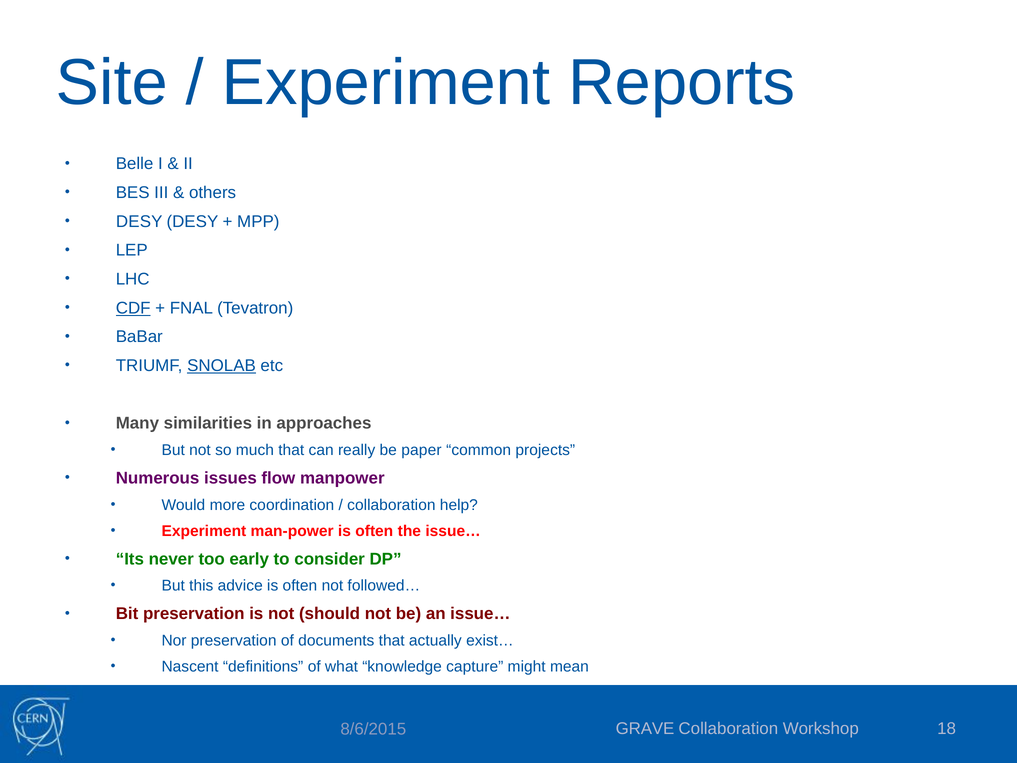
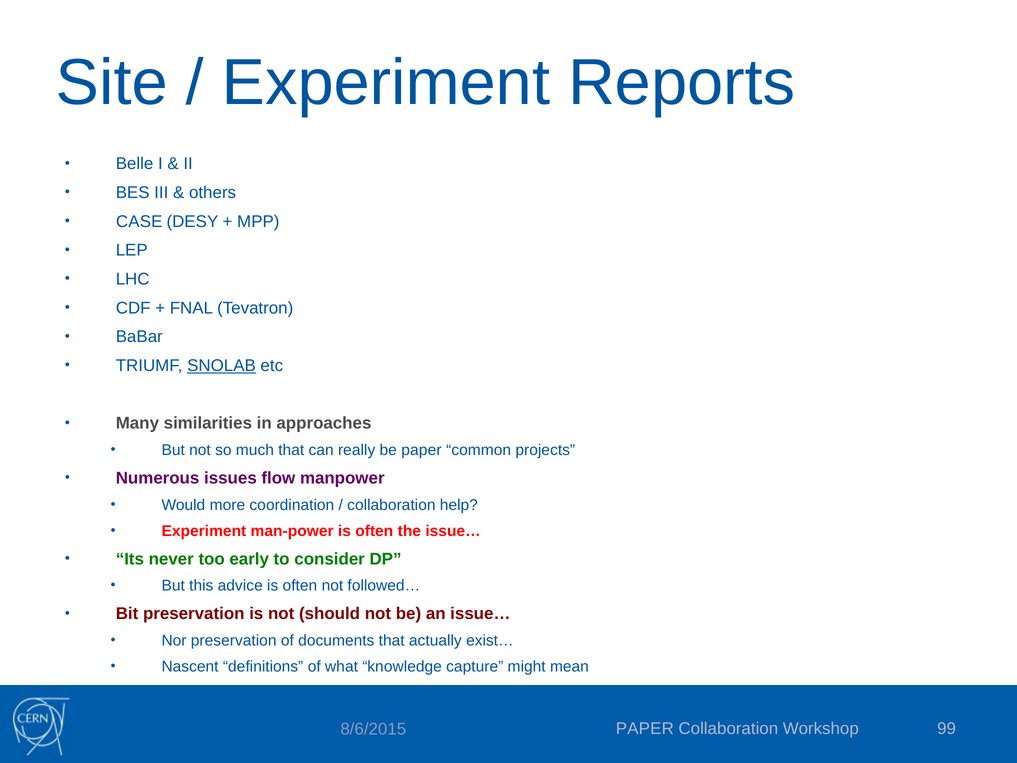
DESY at (139, 221): DESY -> CASE
CDF underline: present -> none
GRAVE at (645, 728): GRAVE -> PAPER
18: 18 -> 99
